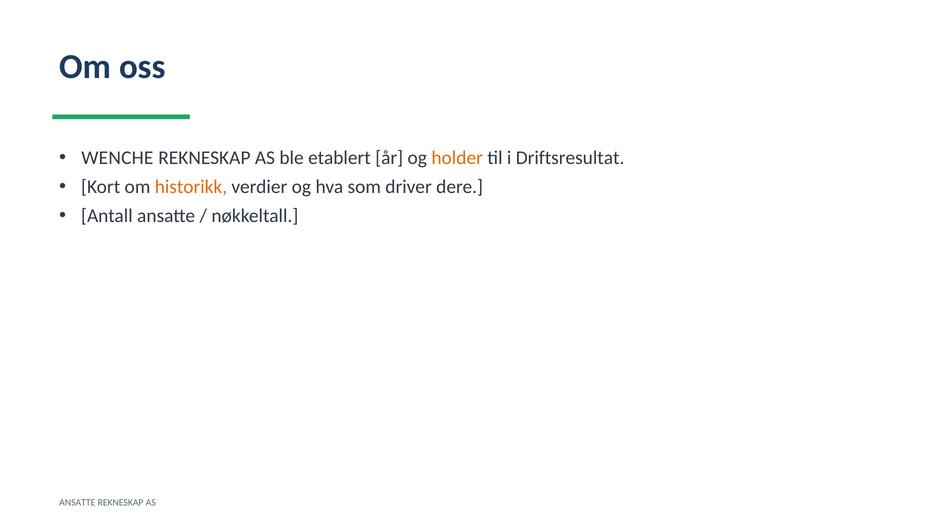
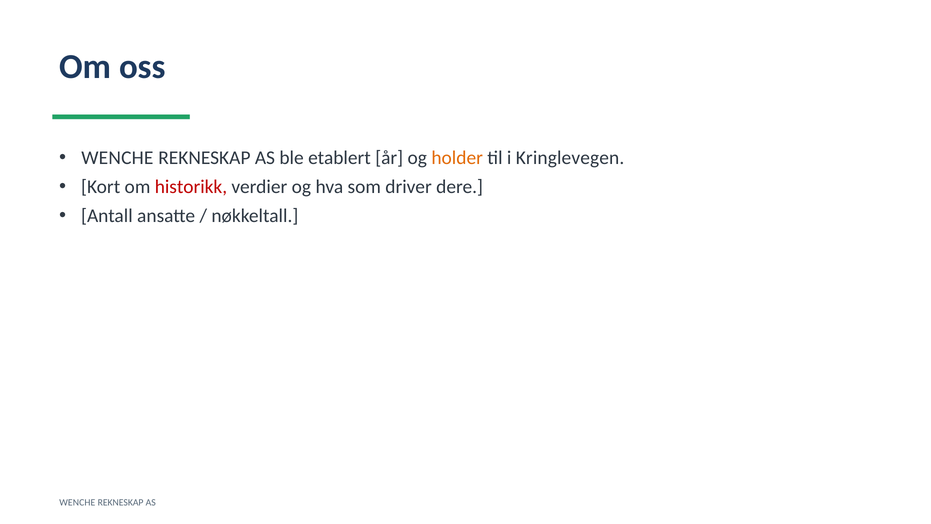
Driftsresultat: Driftsresultat -> Kringlevegen
historikk colour: orange -> red
ANSATTE at (77, 502): ANSATTE -> WENCHE
